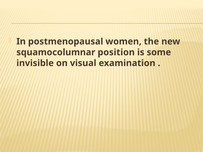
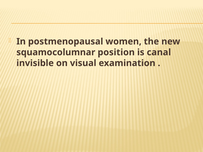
some: some -> canal
